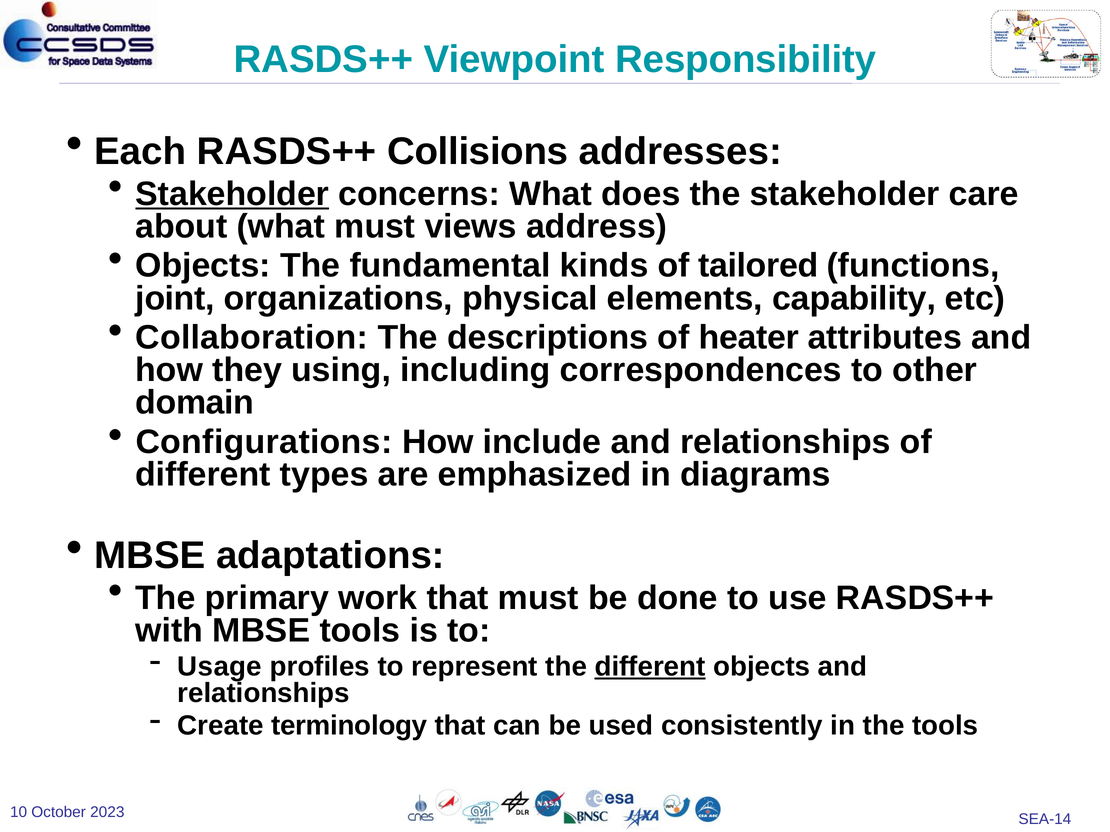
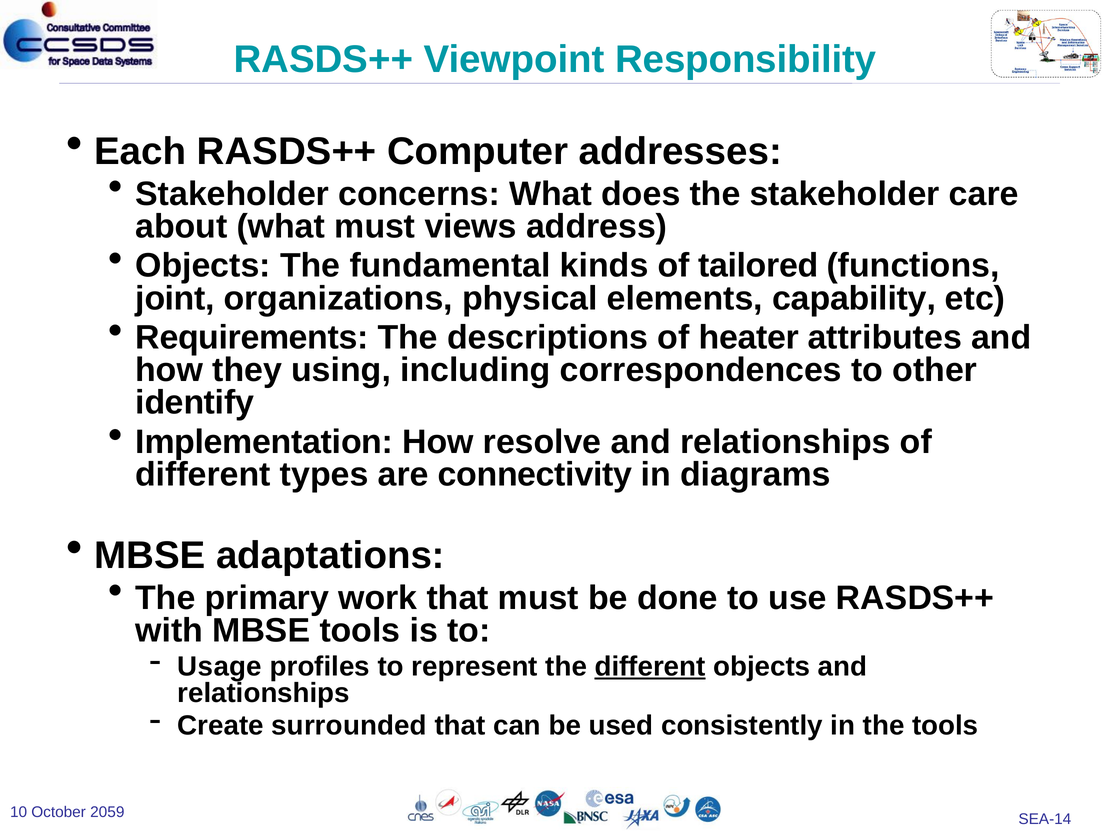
Collisions: Collisions -> Computer
Stakeholder at (232, 194) underline: present -> none
Collaboration: Collaboration -> Requirements
domain: domain -> identify
Configurations: Configurations -> Implementation
include: include -> resolve
emphasized: emphasized -> connectivity
terminology: terminology -> surrounded
2023: 2023 -> 2059
